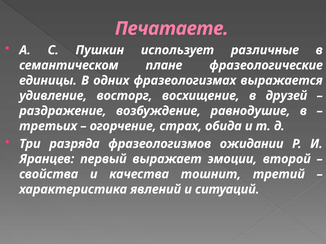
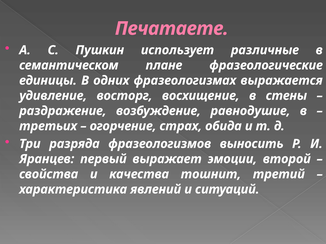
друзей: друзей -> стены
ожидании: ожидании -> выносить
